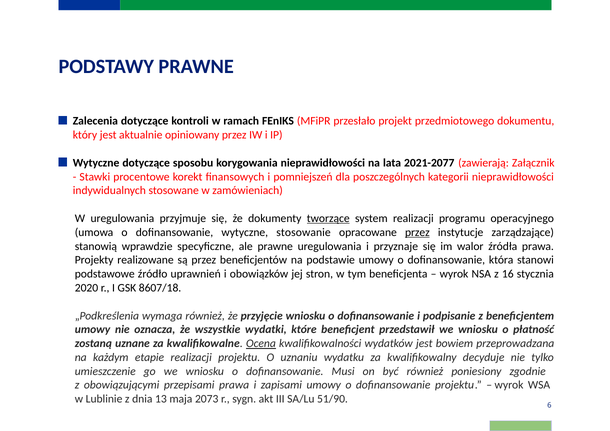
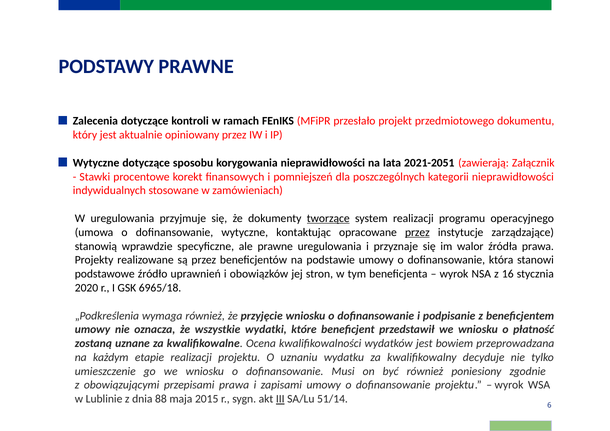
2021-2077: 2021-2077 -> 2021-2051
stosowanie: stosowanie -> kontaktując
8607/18: 8607/18 -> 6965/18
Ocena underline: present -> none
13: 13 -> 88
2073: 2073 -> 2015
III underline: none -> present
51/90: 51/90 -> 51/14
